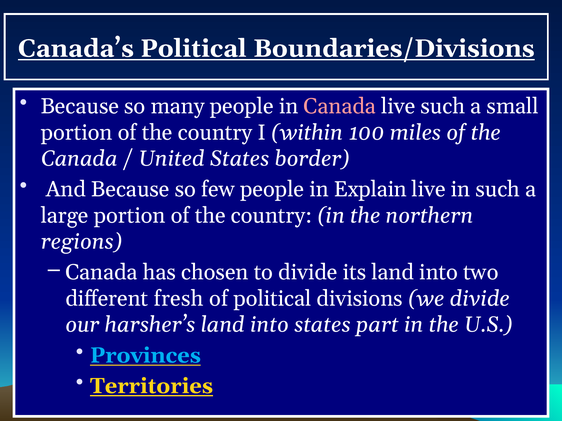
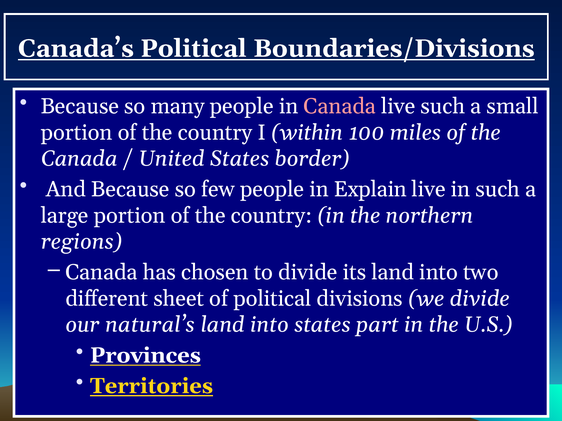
fresh: fresh -> sheet
harsher’s: harsher’s -> natural’s
Provinces colour: light blue -> white
